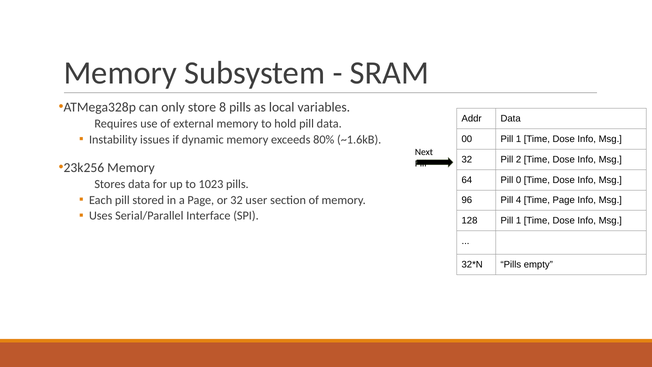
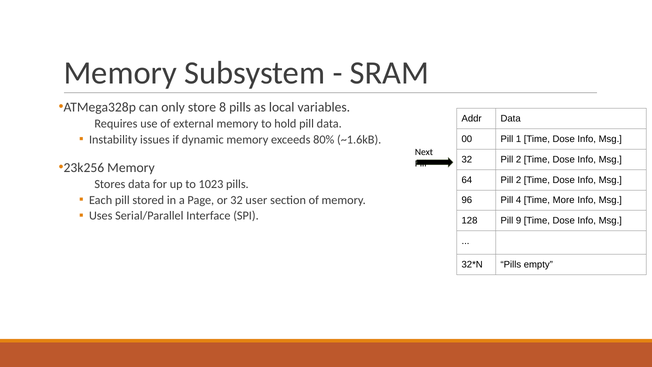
64 Pill 0: 0 -> 2
Time Page: Page -> More
128 Pill 1: 1 -> 9
